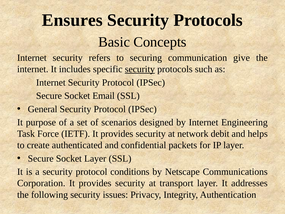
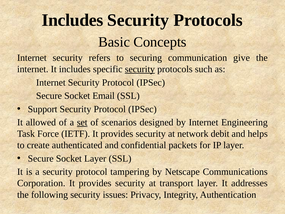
Ensures at (72, 20): Ensures -> Includes
General: General -> Support
purpose: purpose -> allowed
set underline: none -> present
conditions: conditions -> tampering
